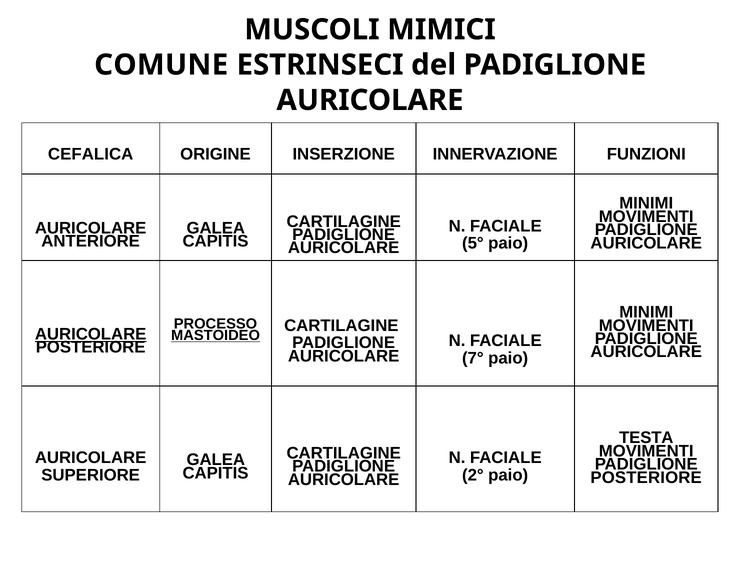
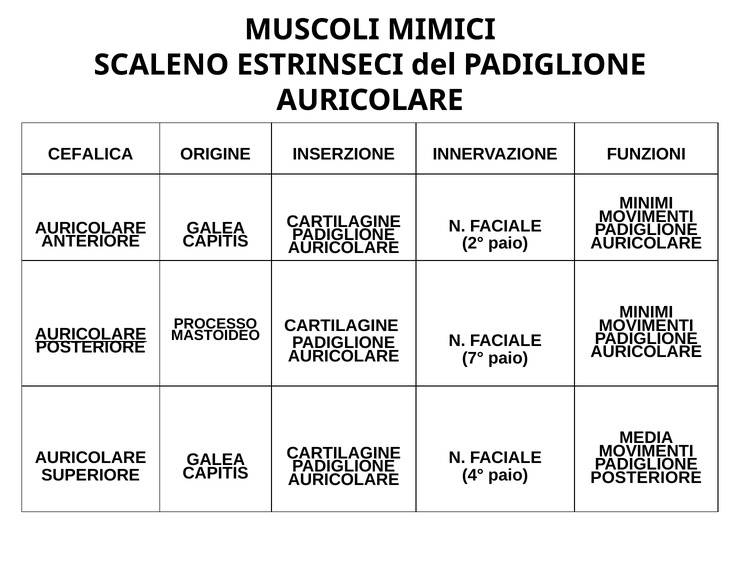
COMUNE: COMUNE -> SCALENO
5°: 5° -> 2°
MASTOIDEO underline: present -> none
TESTA: TESTA -> MEDIA
2°: 2° -> 4°
